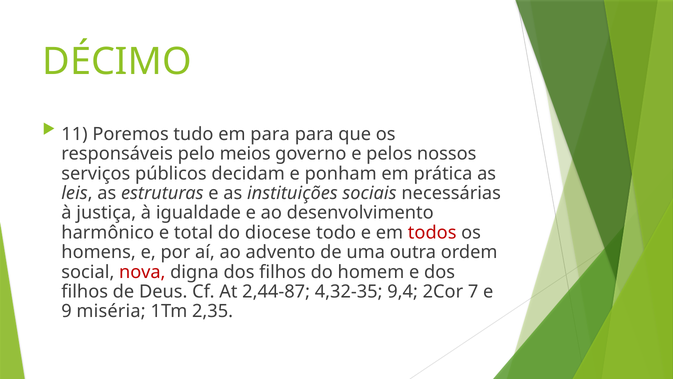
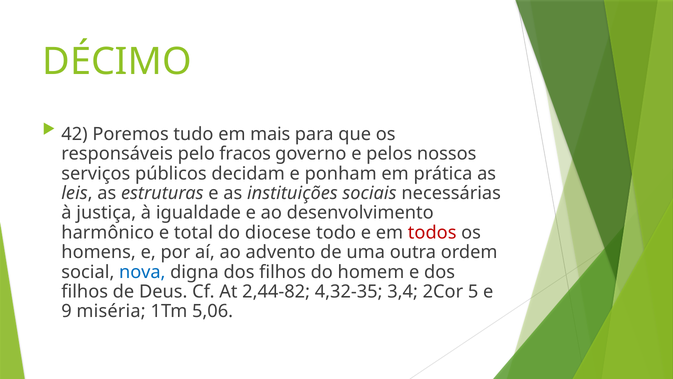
11: 11 -> 42
em para: para -> mais
meios: meios -> fracos
nova colour: red -> blue
2,44-87: 2,44-87 -> 2,44-82
9,4: 9,4 -> 3,4
7: 7 -> 5
2,35: 2,35 -> 5,06
